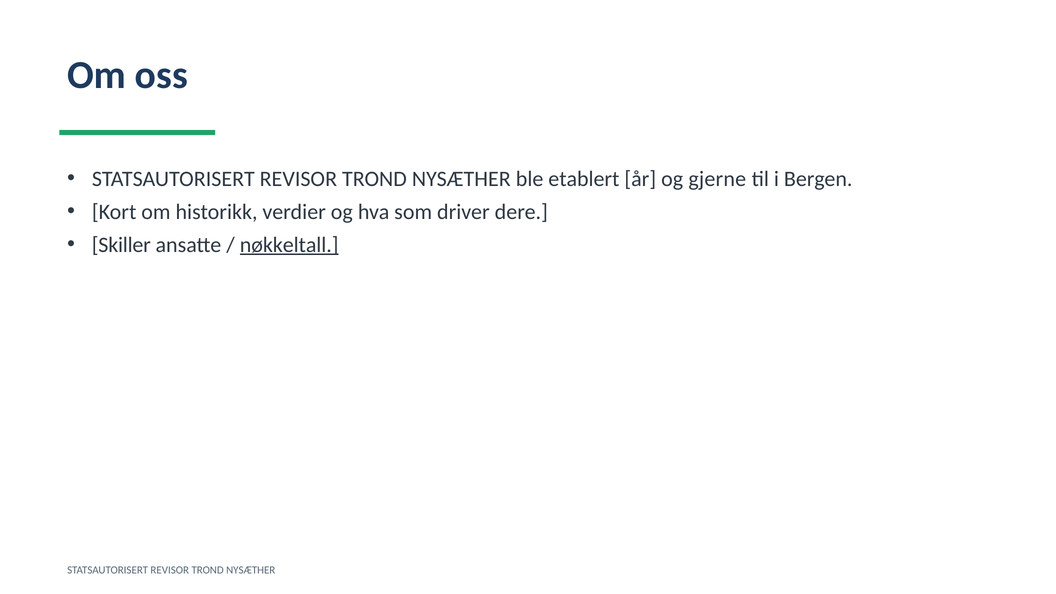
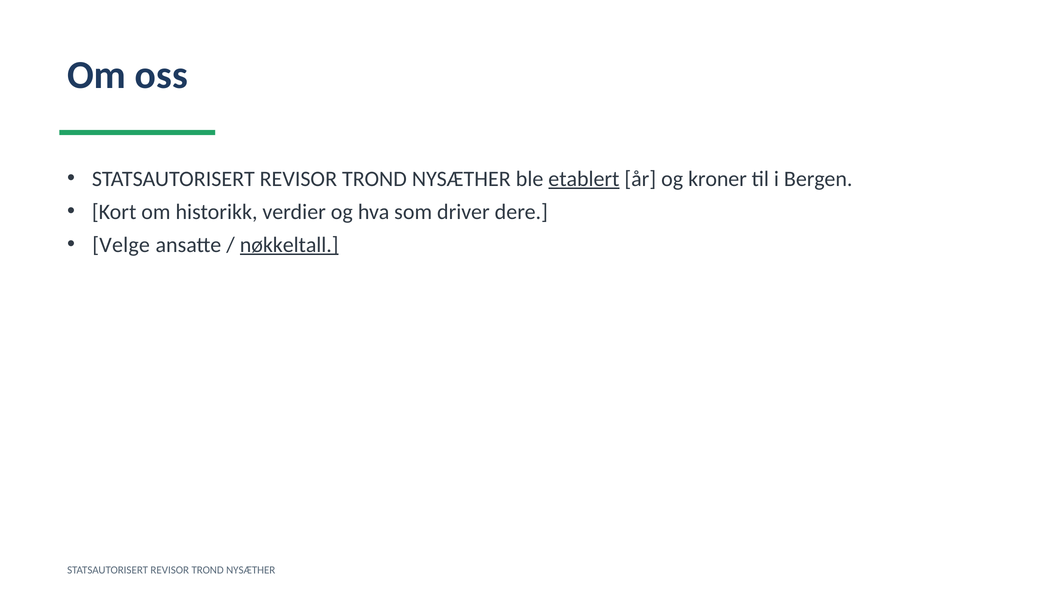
etablert underline: none -> present
gjerne: gjerne -> kroner
Skiller: Skiller -> Velge
